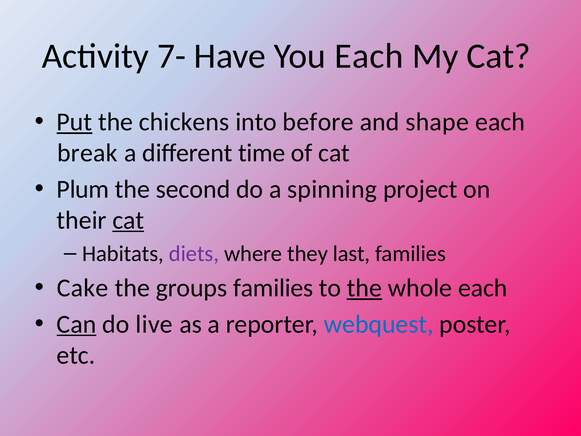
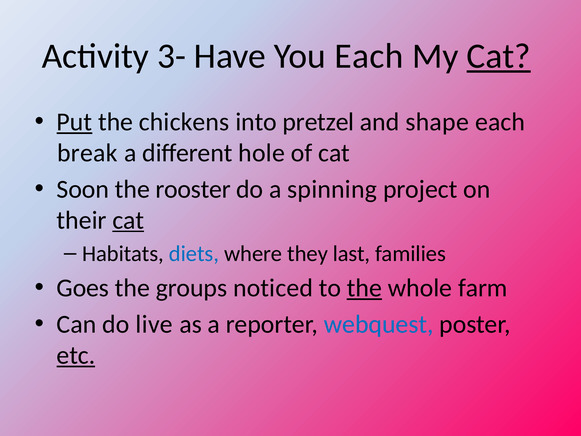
7-: 7- -> 3-
Cat at (499, 56) underline: none -> present
before: before -> pretzel
time: time -> hole
Plum: Plum -> Soon
second: second -> rooster
diets colour: purple -> blue
Cake: Cake -> Goes
groups families: families -> noticed
whole each: each -> farm
Can underline: present -> none
etc underline: none -> present
